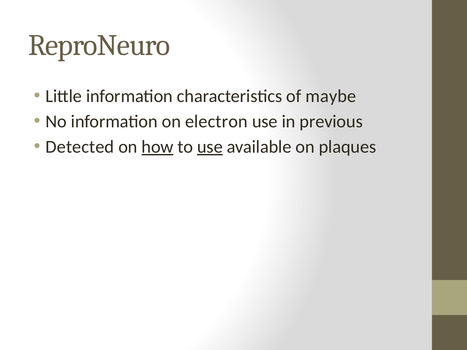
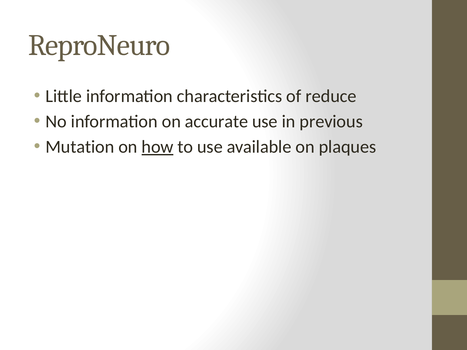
maybe: maybe -> reduce
electron: electron -> accurate
Detected: Detected -> Mutation
use at (210, 147) underline: present -> none
